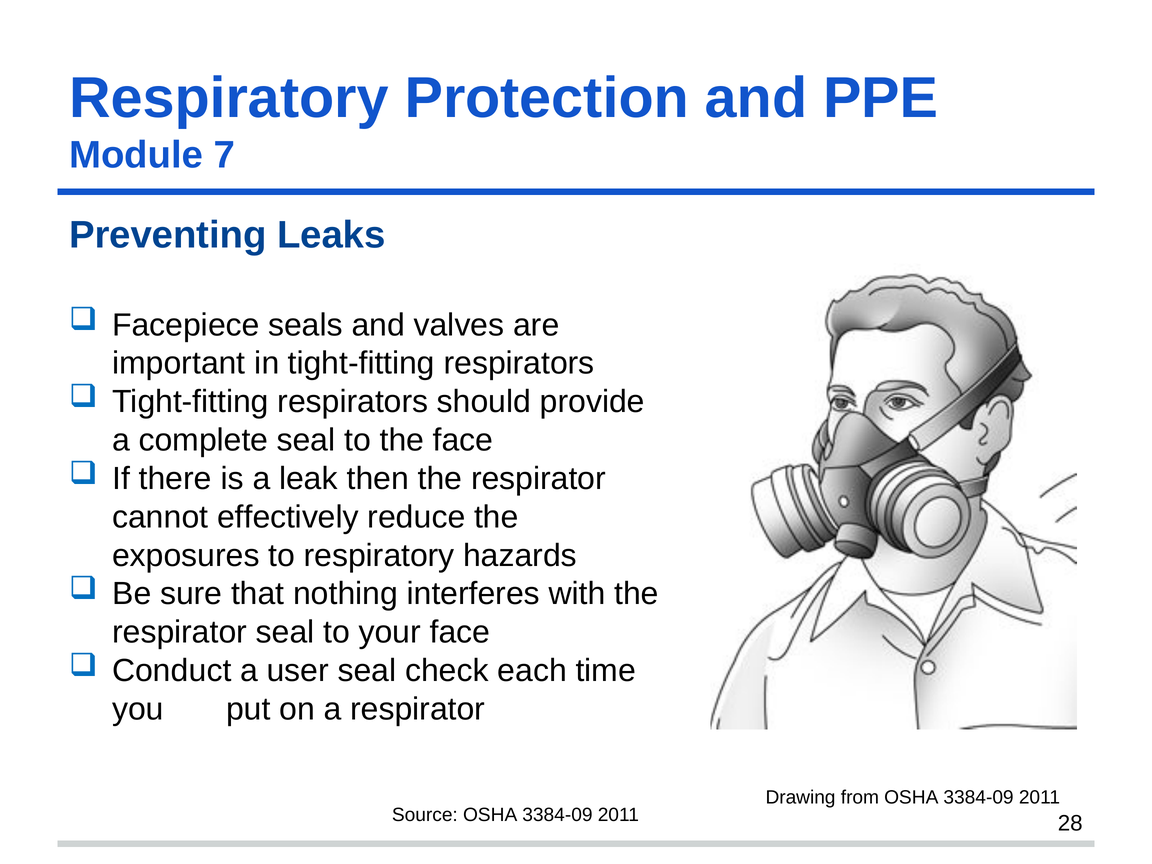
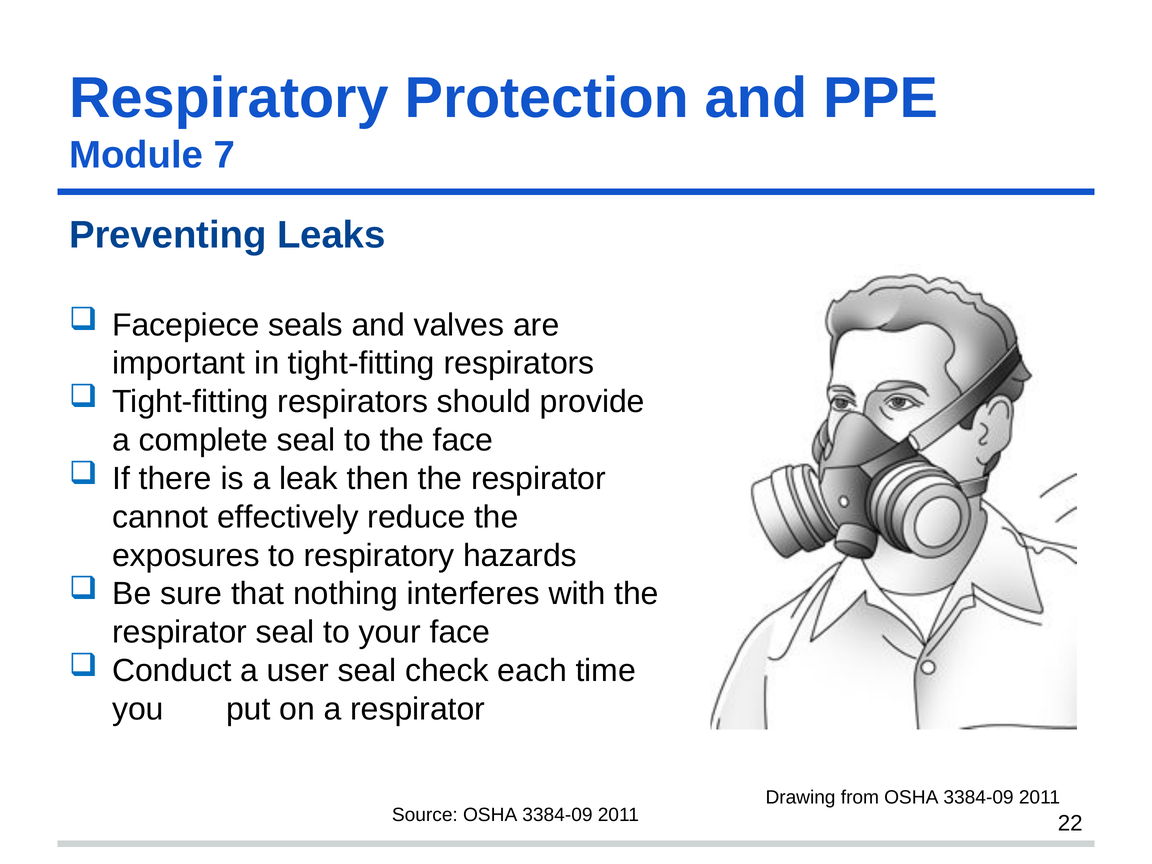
28: 28 -> 22
